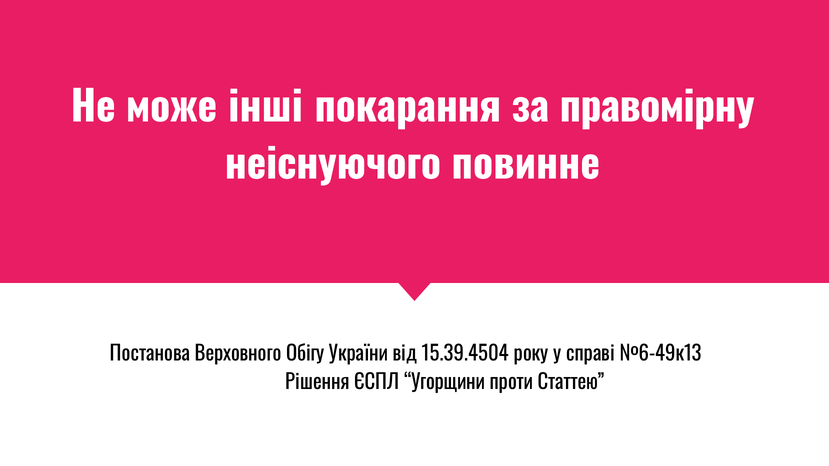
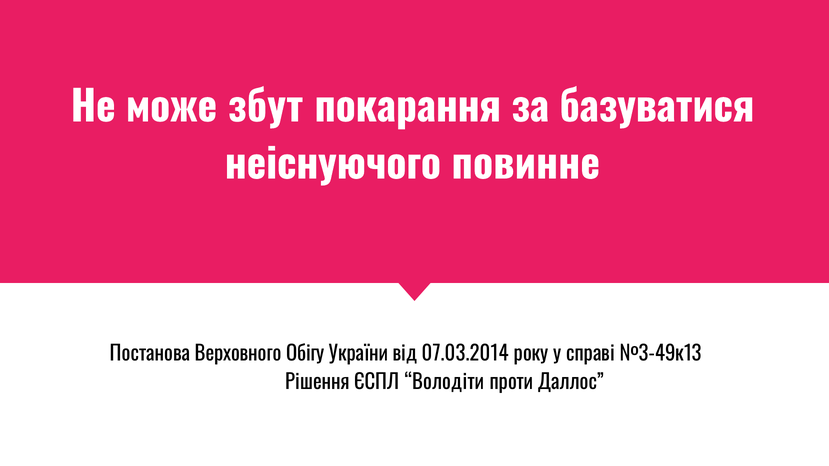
інші: інші -> збут
правомірну: правомірну -> базуватися
15.39.4504: 15.39.4504 -> 07.03.2014
№6-49к13: №6-49к13 -> №3-49к13
Угорщини: Угорщини -> Володіти
Статтею: Статтею -> Даллос
